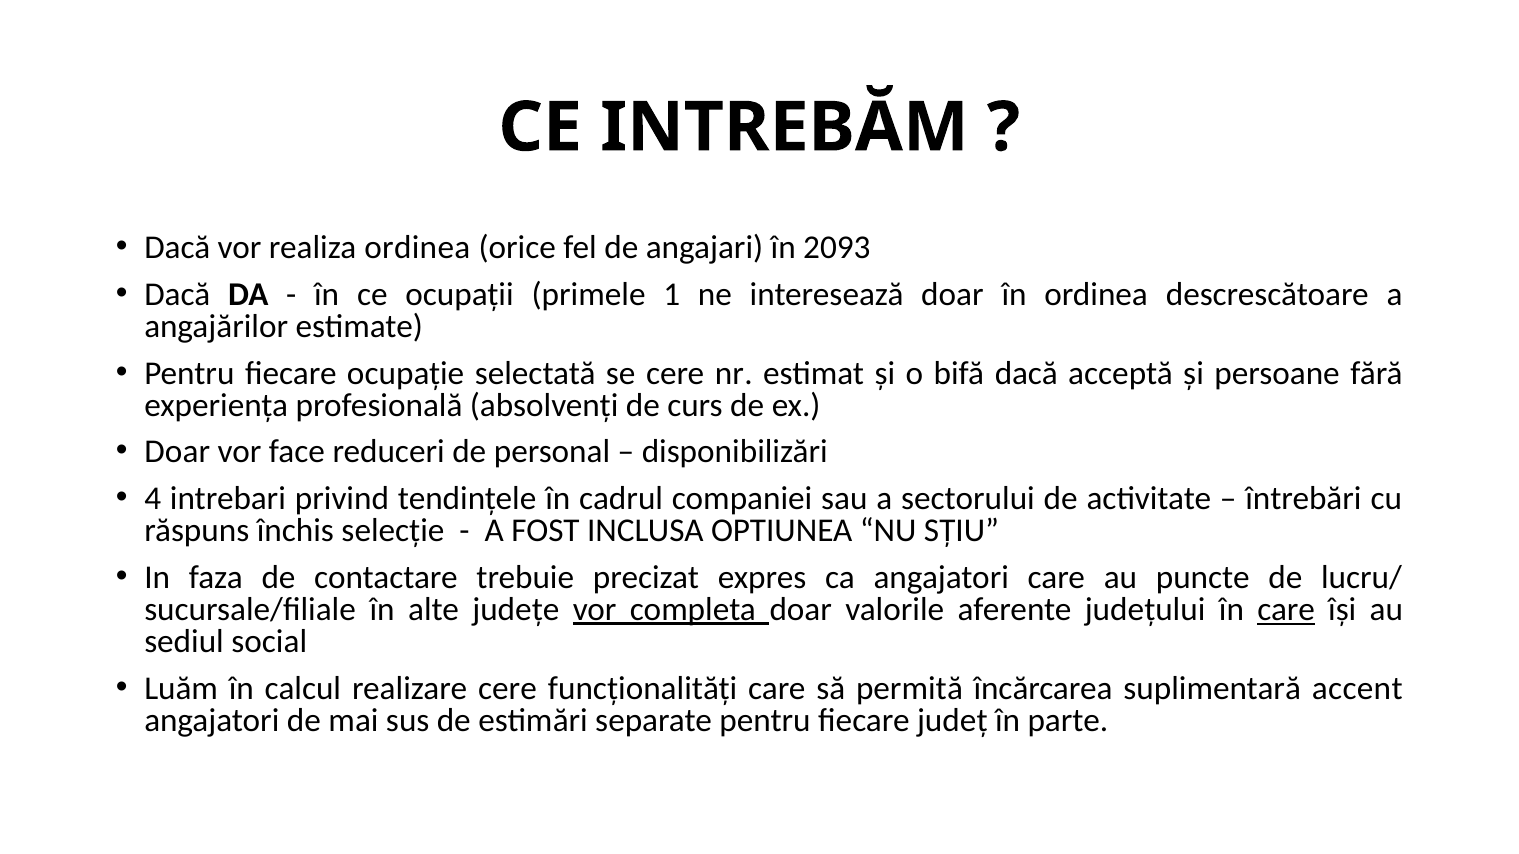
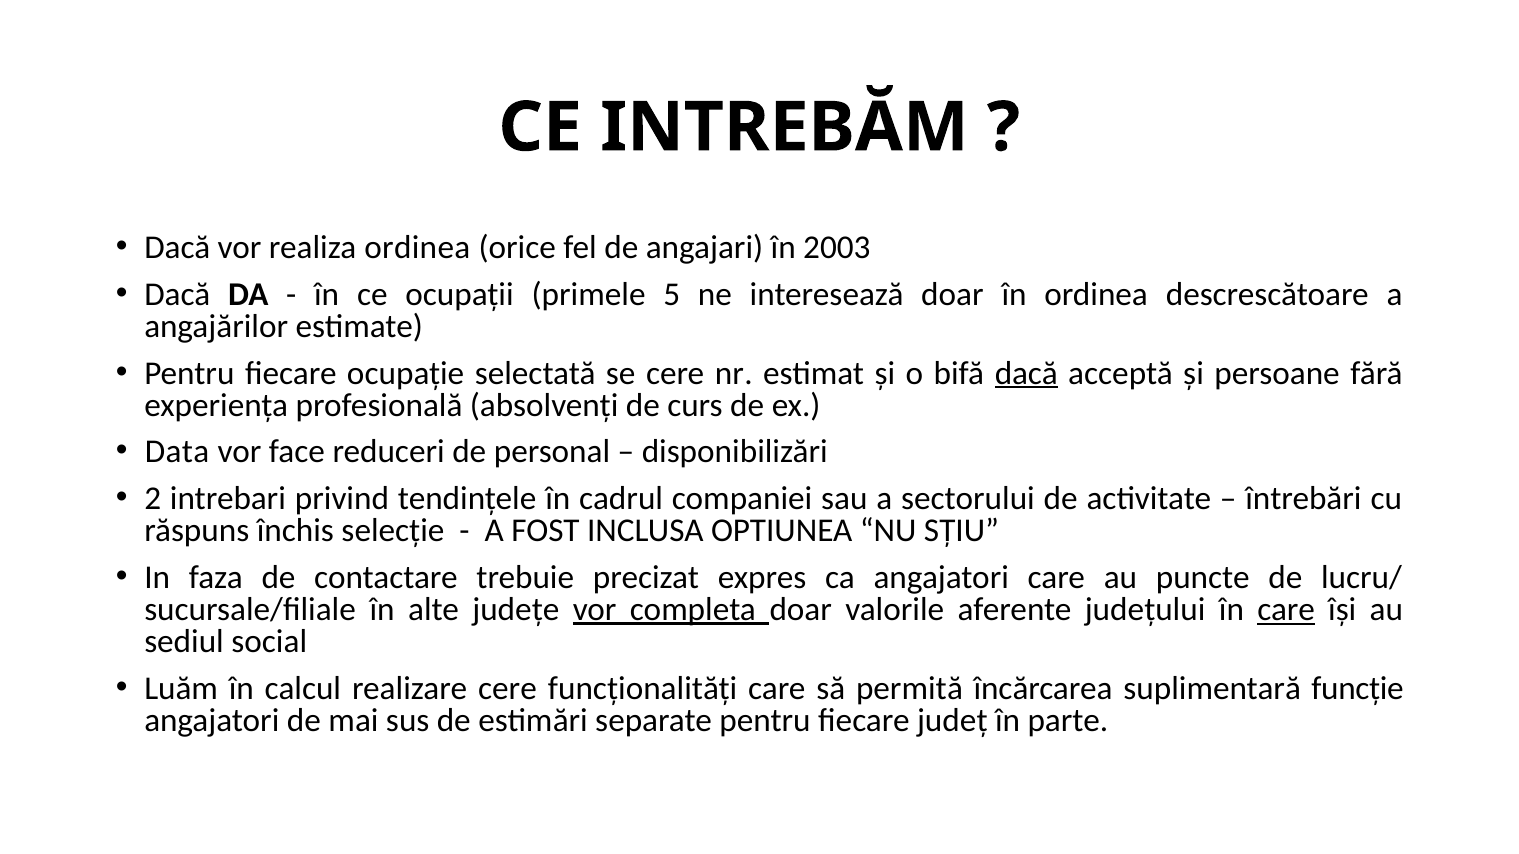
2093: 2093 -> 2003
1: 1 -> 5
dacă at (1026, 373) underline: none -> present
Doar at (177, 452): Doar -> Data
4: 4 -> 2
accent: accent -> funcție
